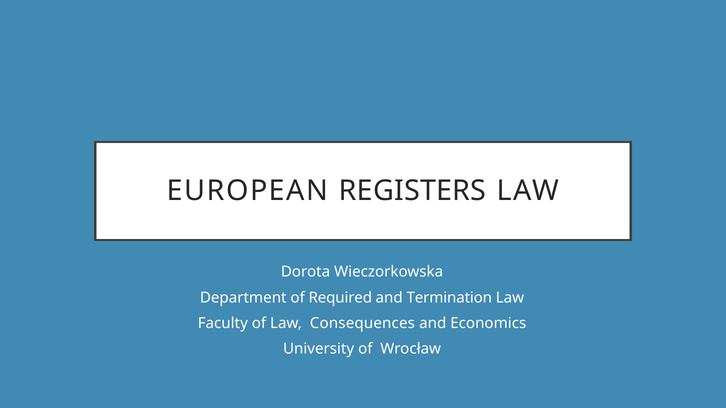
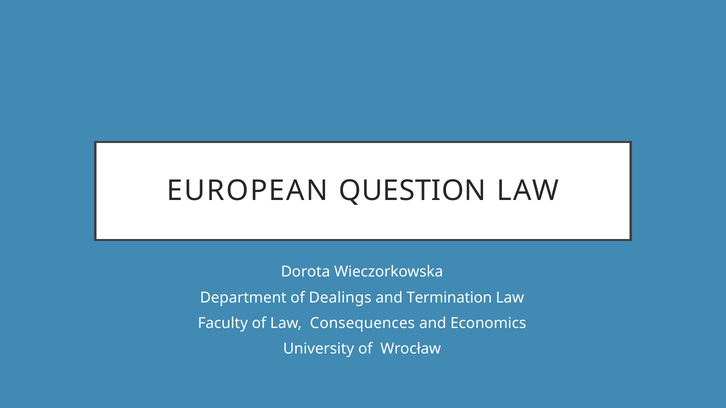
REGISTERS: REGISTERS -> QUESTION
Required: Required -> Dealings
